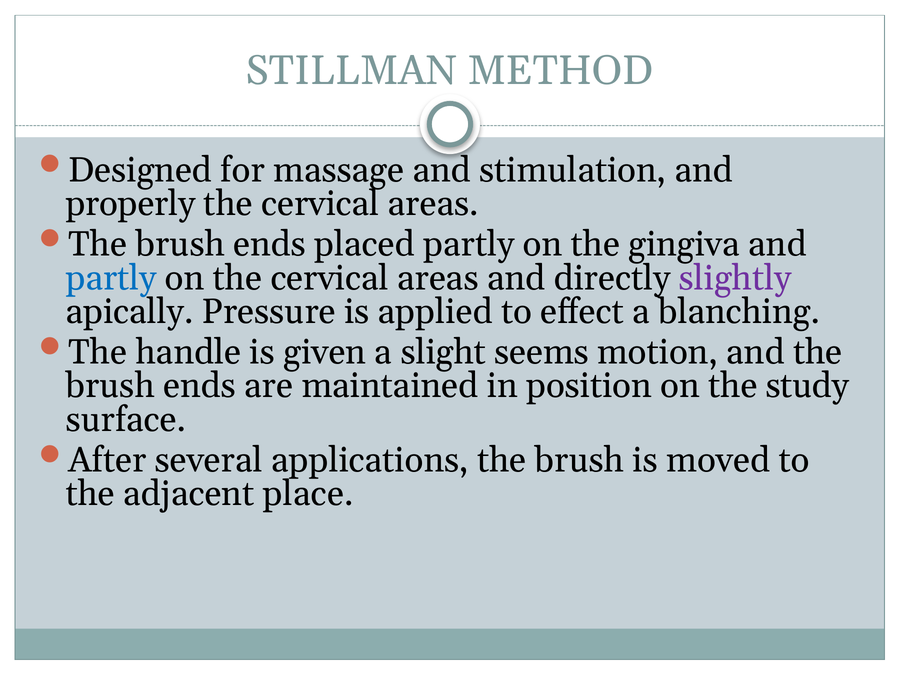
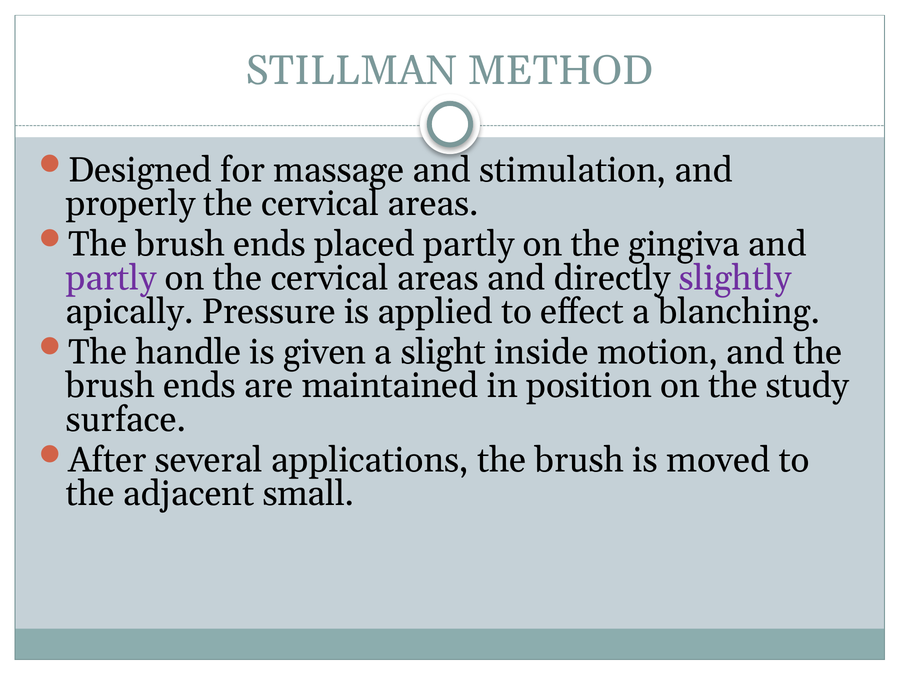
partly at (111, 278) colour: blue -> purple
seems: seems -> inside
place: place -> small
